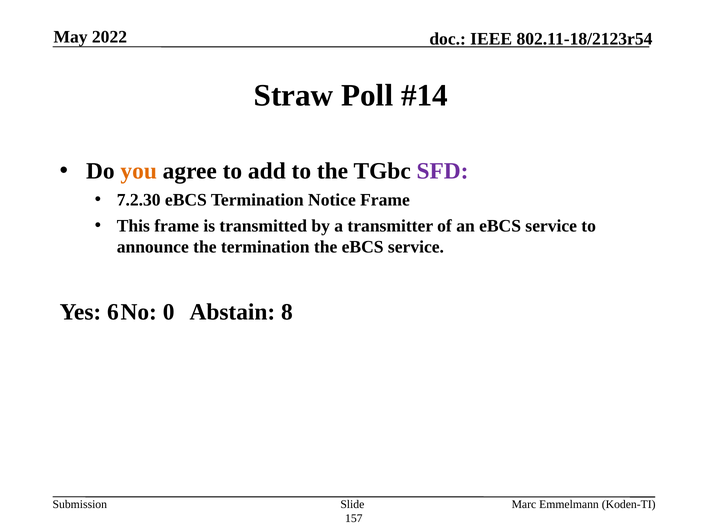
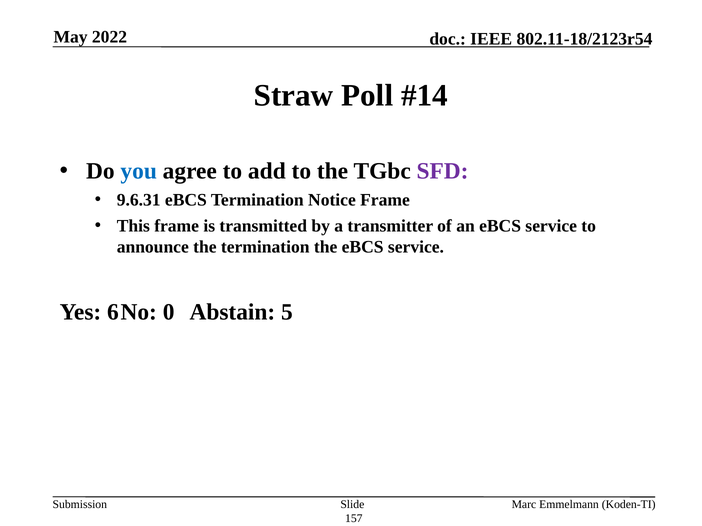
you colour: orange -> blue
7.2.30: 7.2.30 -> 9.6.31
8: 8 -> 5
